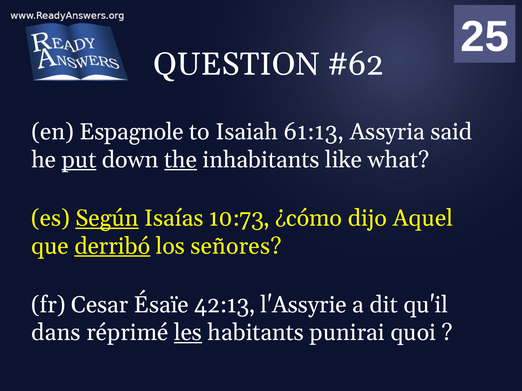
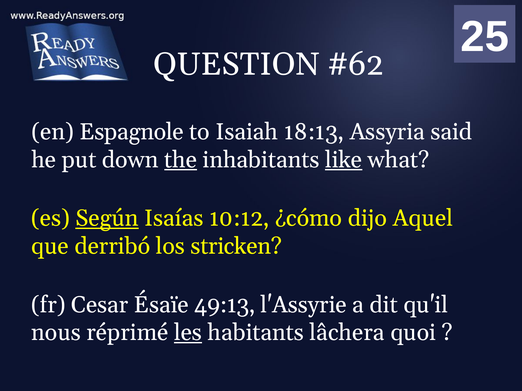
61:13: 61:13 -> 18:13
put underline: present -> none
like underline: none -> present
10:73: 10:73 -> 10:12
derribó underline: present -> none
señores: señores -> stricken
42:13: 42:13 -> 49:13
dans: dans -> nous
punirai: punirai -> lâchera
